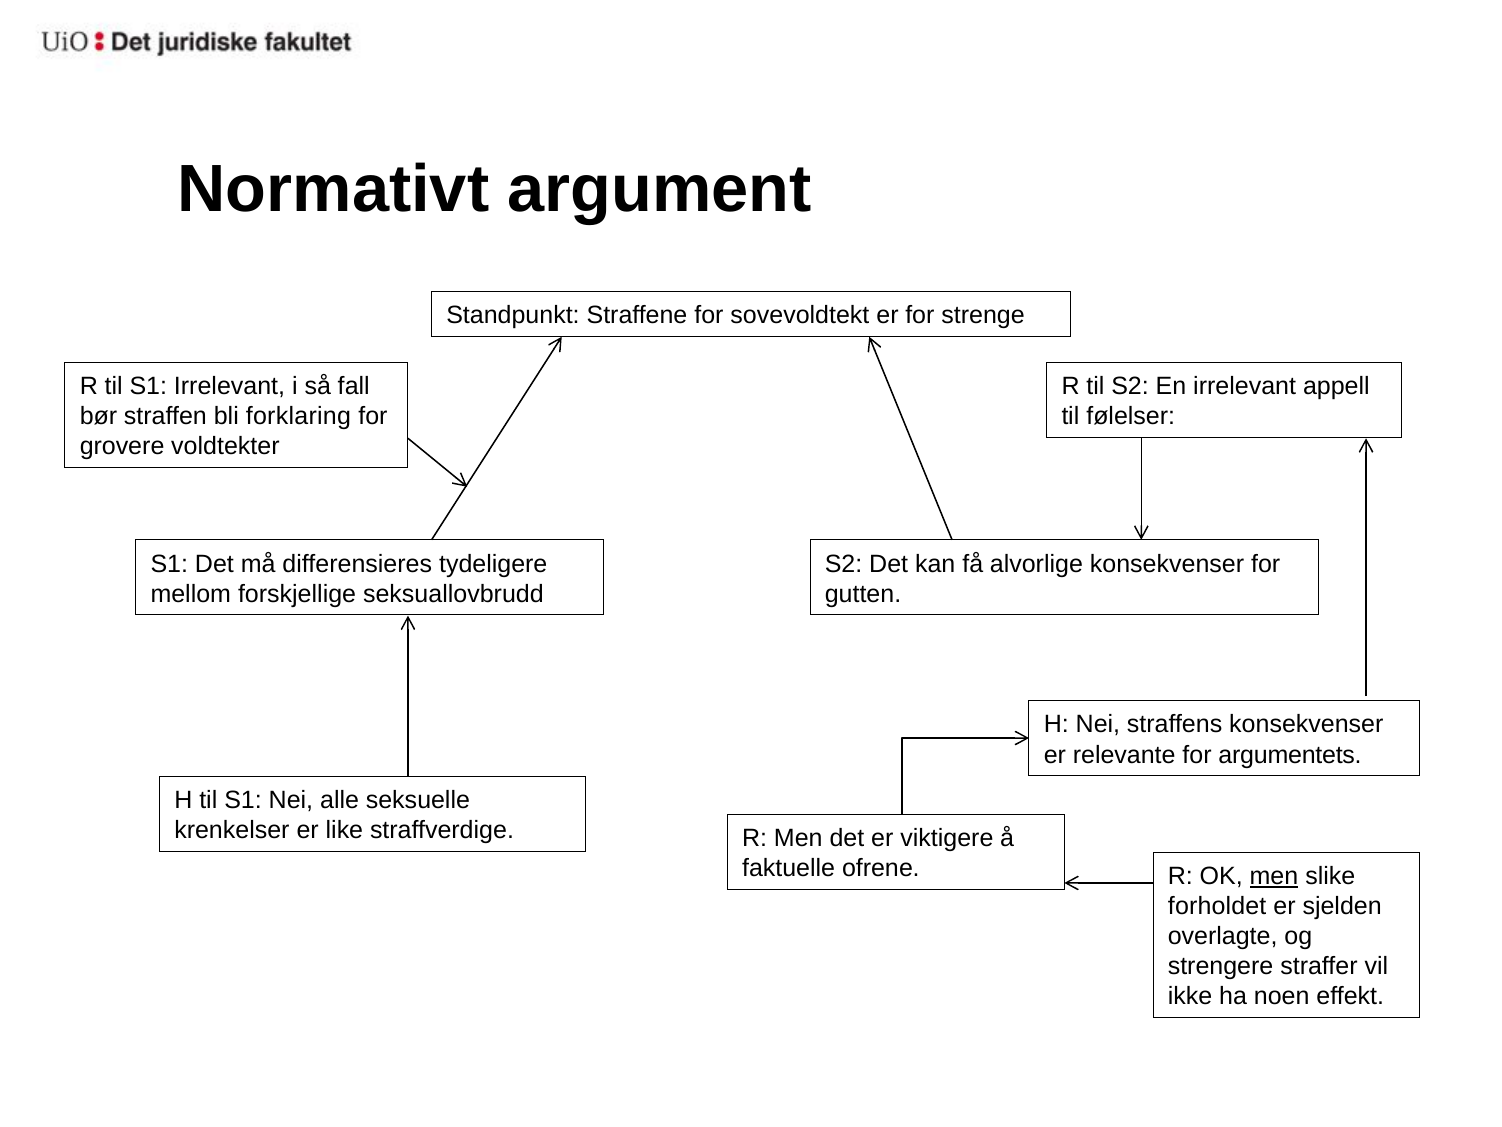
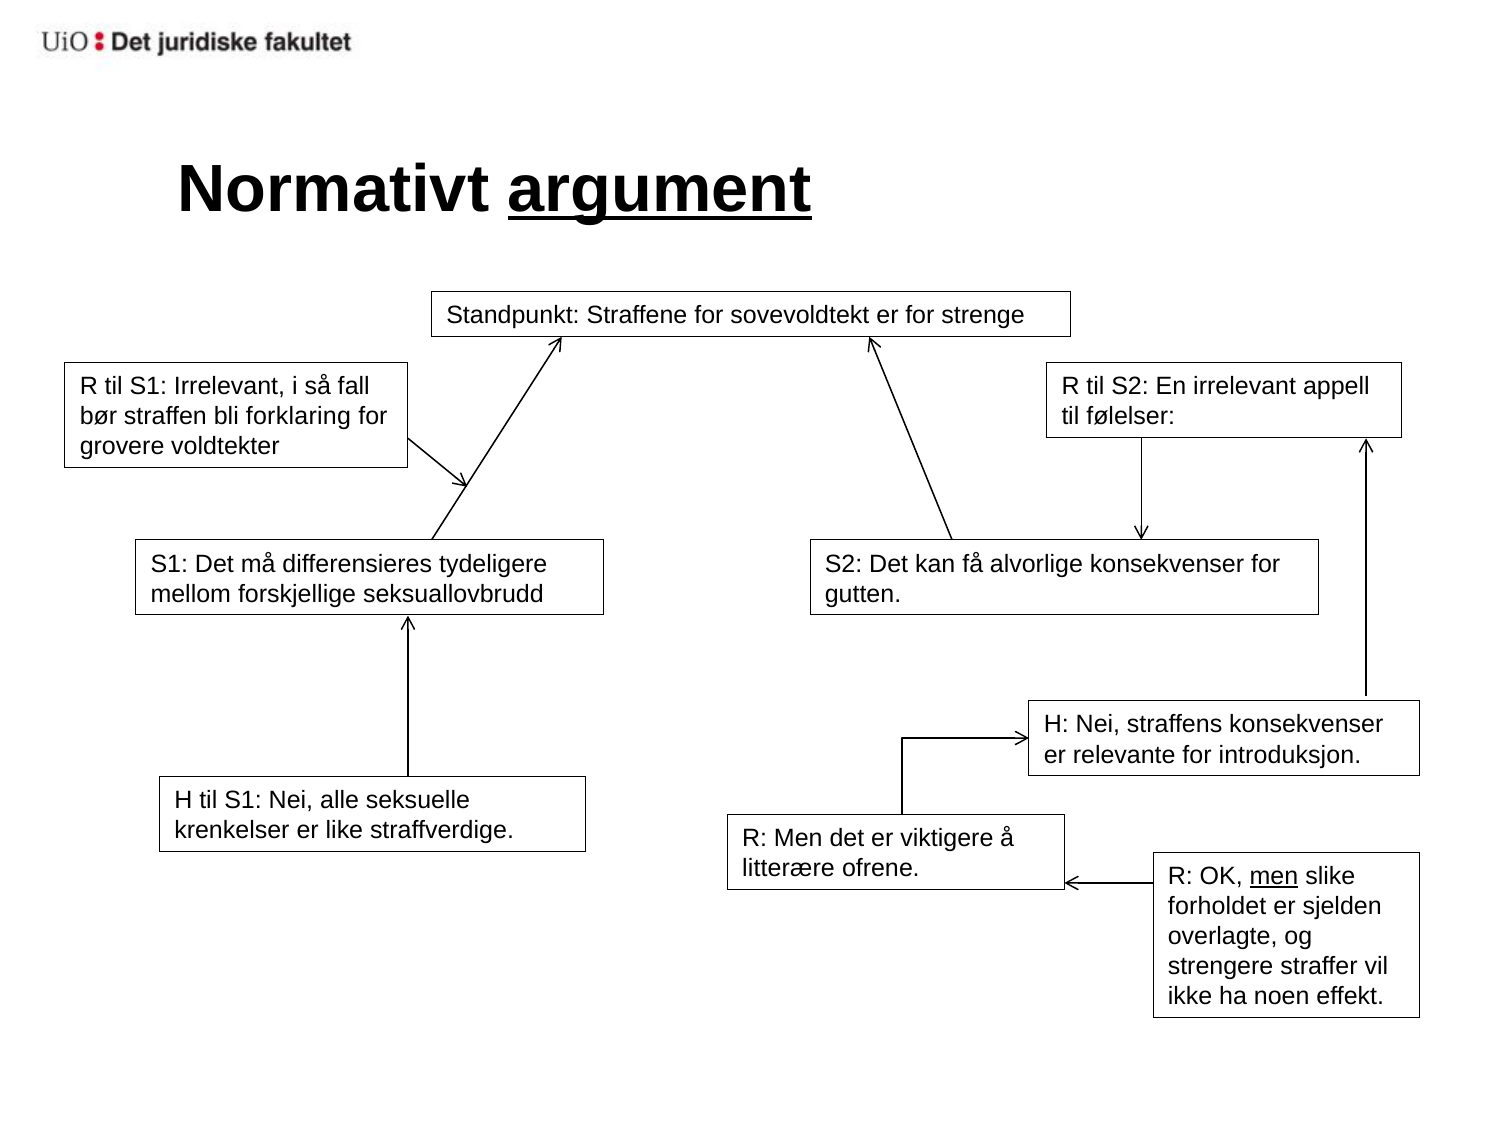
argument underline: none -> present
argumentets: argumentets -> introduksjon
faktuelle: faktuelle -> litterære
